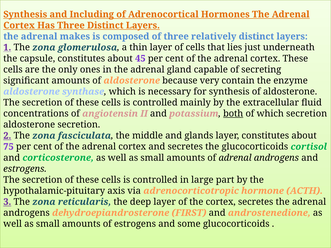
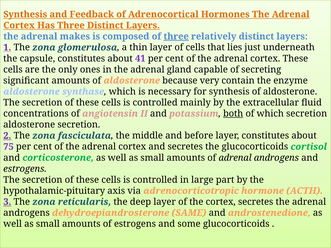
Including: Including -> Feedback
three at (176, 36) underline: none -> present
45: 45 -> 41
glands: glands -> before
FIRST: FIRST -> SAME
